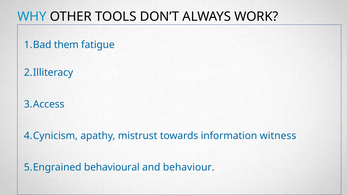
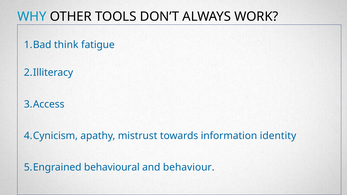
them: them -> think
witness: witness -> identity
